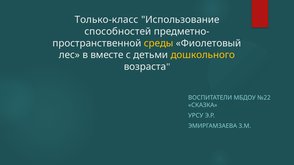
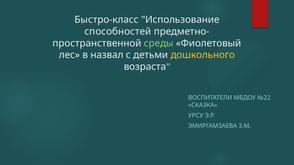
Только-класс: Только-класс -> Быстро-класс
среды colour: yellow -> light green
вместе: вместе -> назвал
